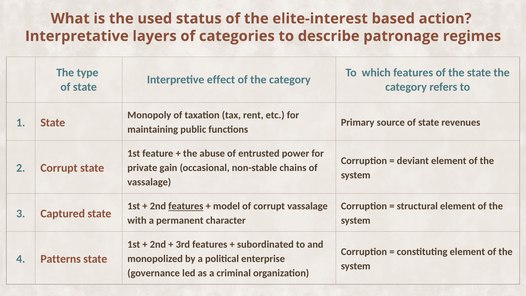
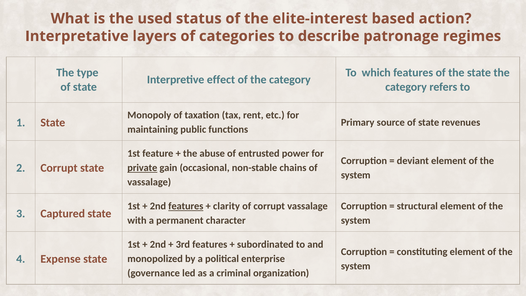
private underline: none -> present
model: model -> clarity
Patterns: Patterns -> Expense
